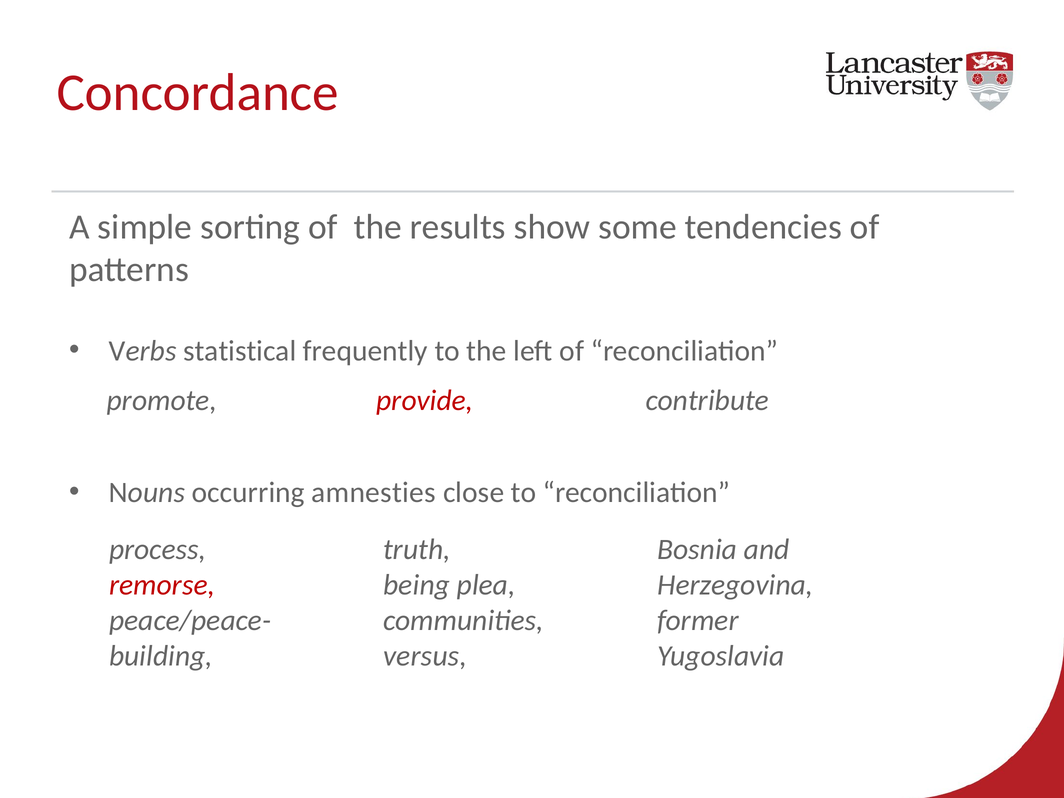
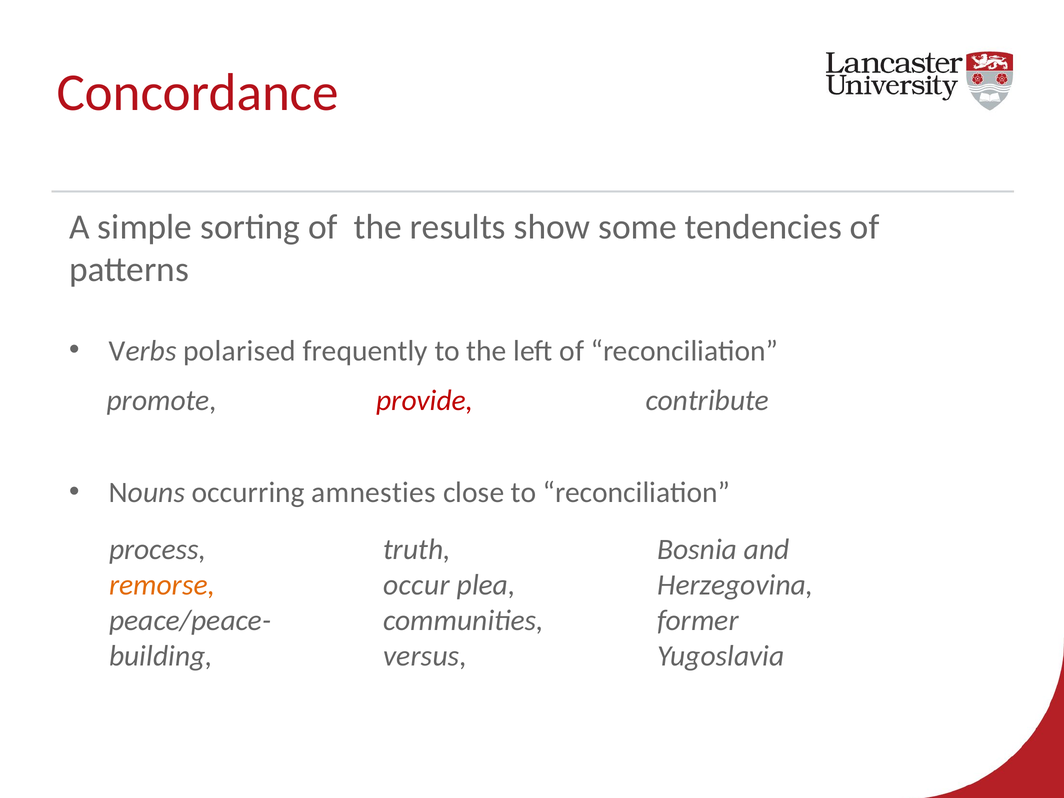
statistical: statistical -> polarised
remorse colour: red -> orange
being: being -> occur
